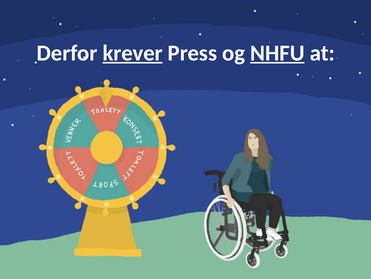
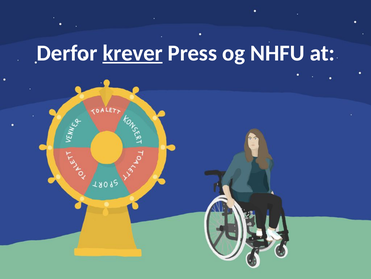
NHFU underline: present -> none
